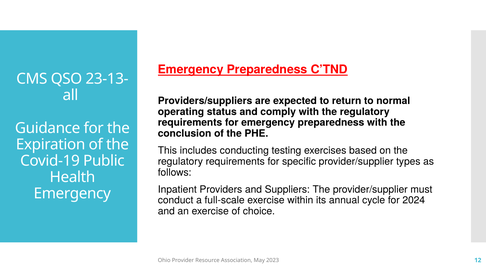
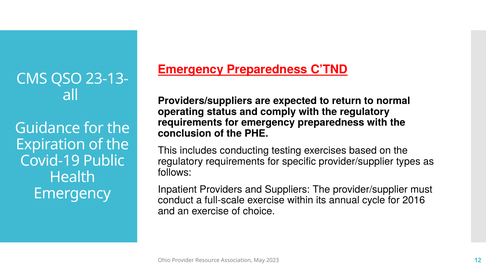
2024: 2024 -> 2016
